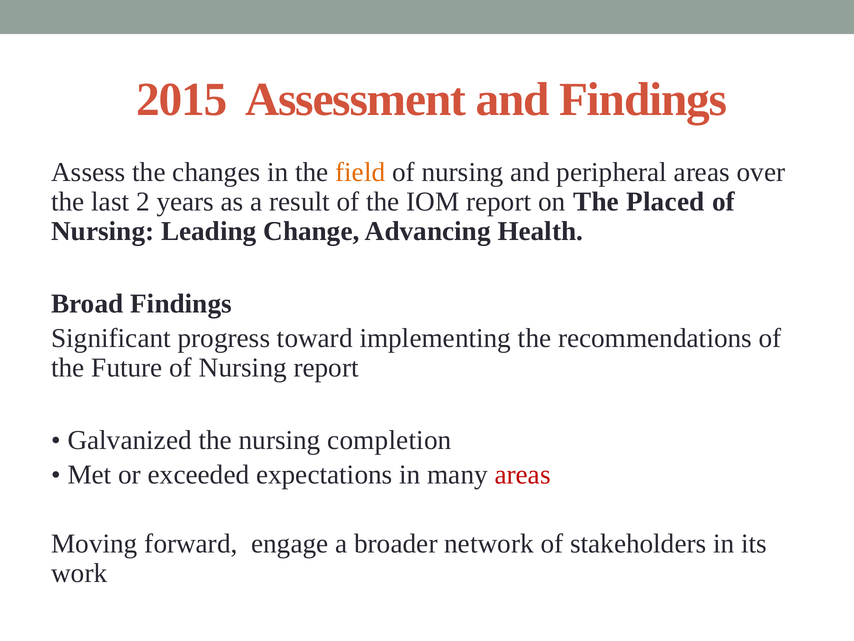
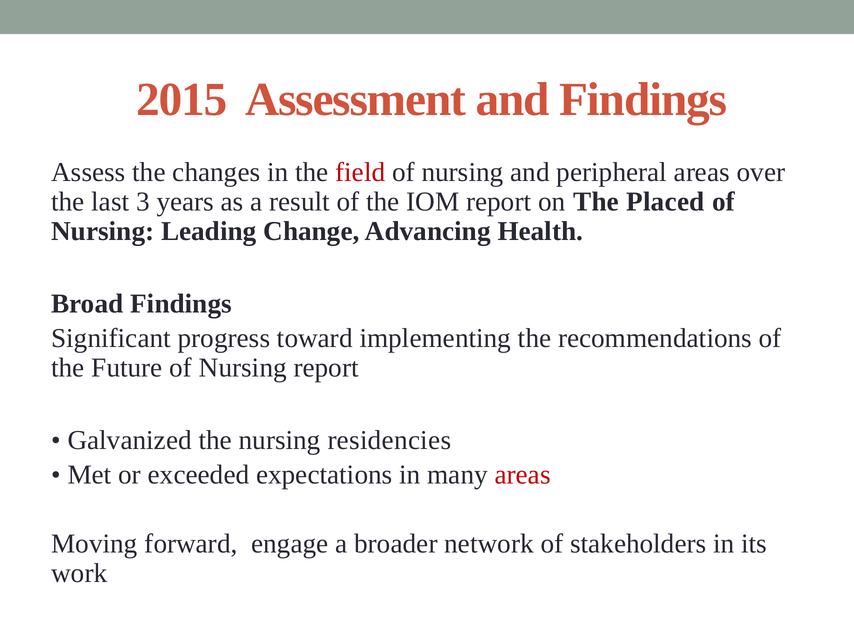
field colour: orange -> red
2: 2 -> 3
completion: completion -> residencies
